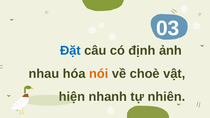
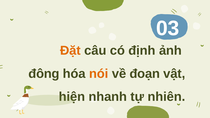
Đặt colour: blue -> orange
nhau: nhau -> đông
choè: choè -> đoạn
